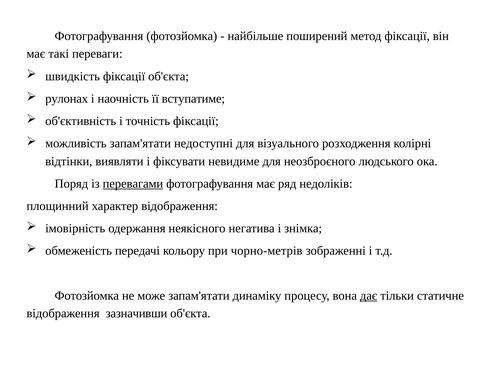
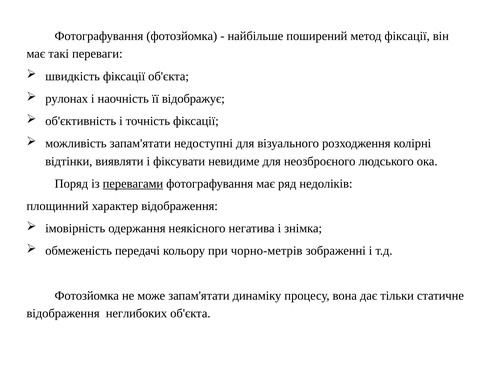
вступатиме: вступатиме -> відображує
дає underline: present -> none
зазначивши: зазначивши -> неглибоких
